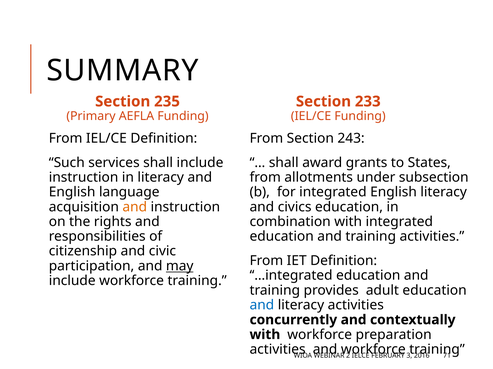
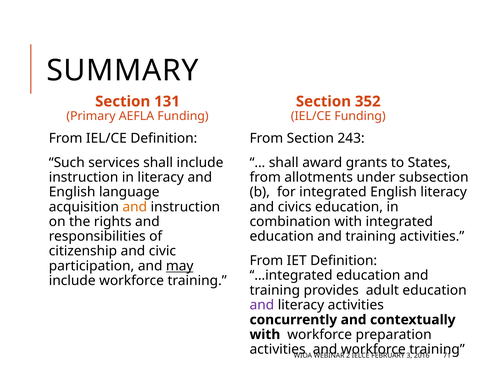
235: 235 -> 131
233: 233 -> 352
and at (262, 306) colour: blue -> purple
